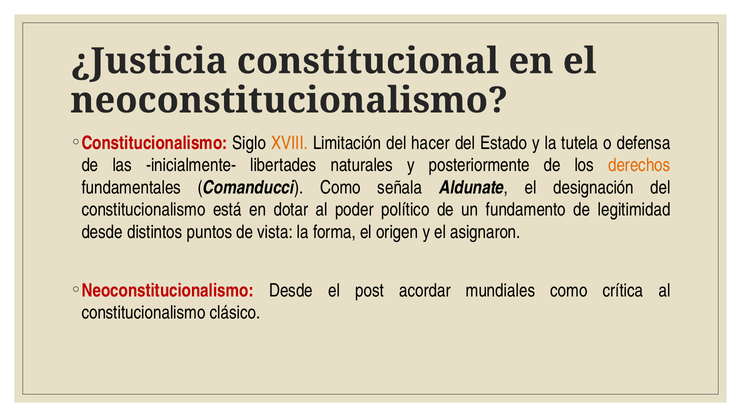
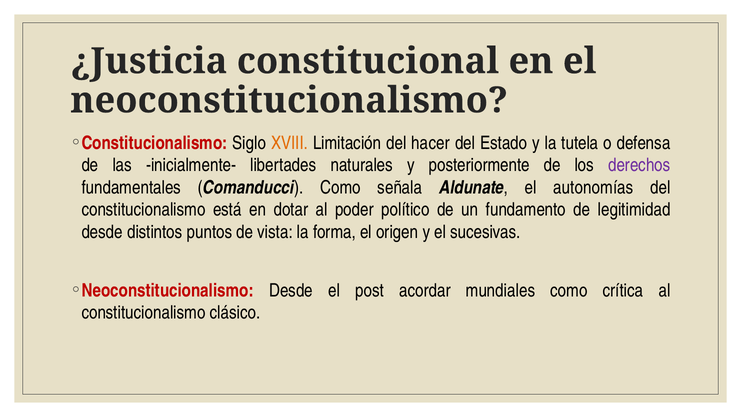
derechos colour: orange -> purple
designación: designación -> autonomías
asignaron: asignaron -> sucesivas
